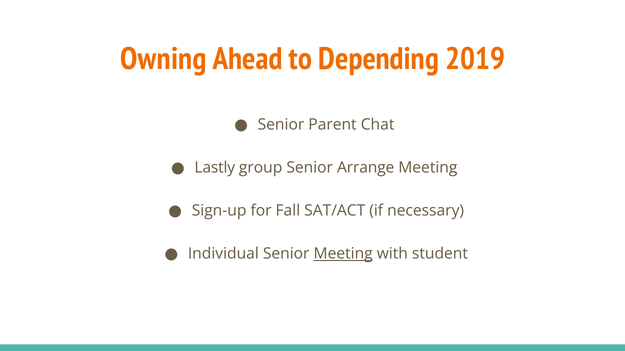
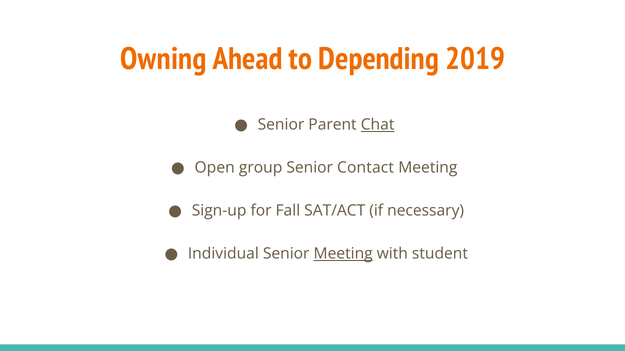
Chat underline: none -> present
Lastly: Lastly -> Open
Arrange: Arrange -> Contact
